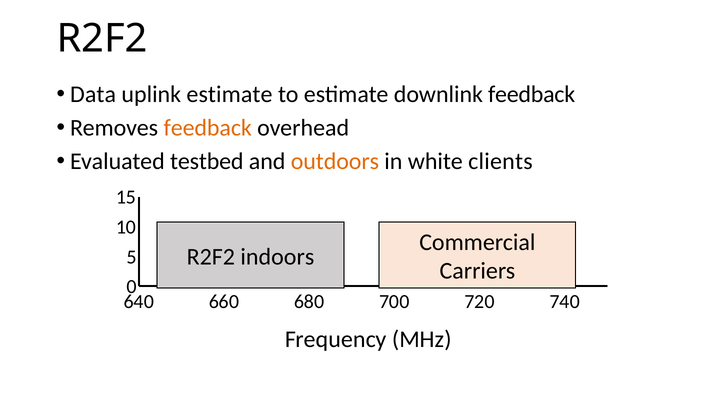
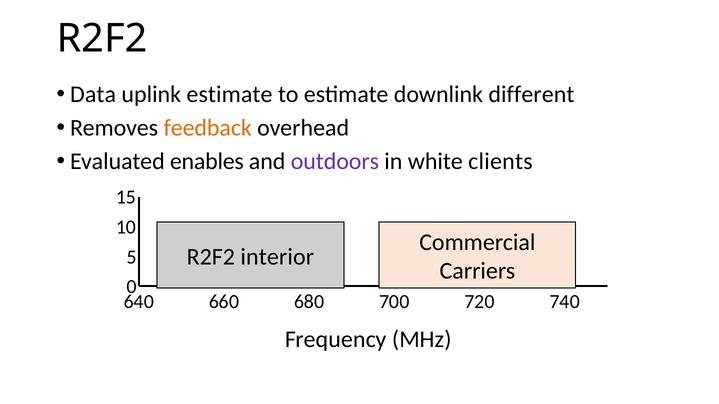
downlink feedback: feedback -> different
testbed: testbed -> enables
outdoors colour: orange -> purple
indoors: indoors -> interior
